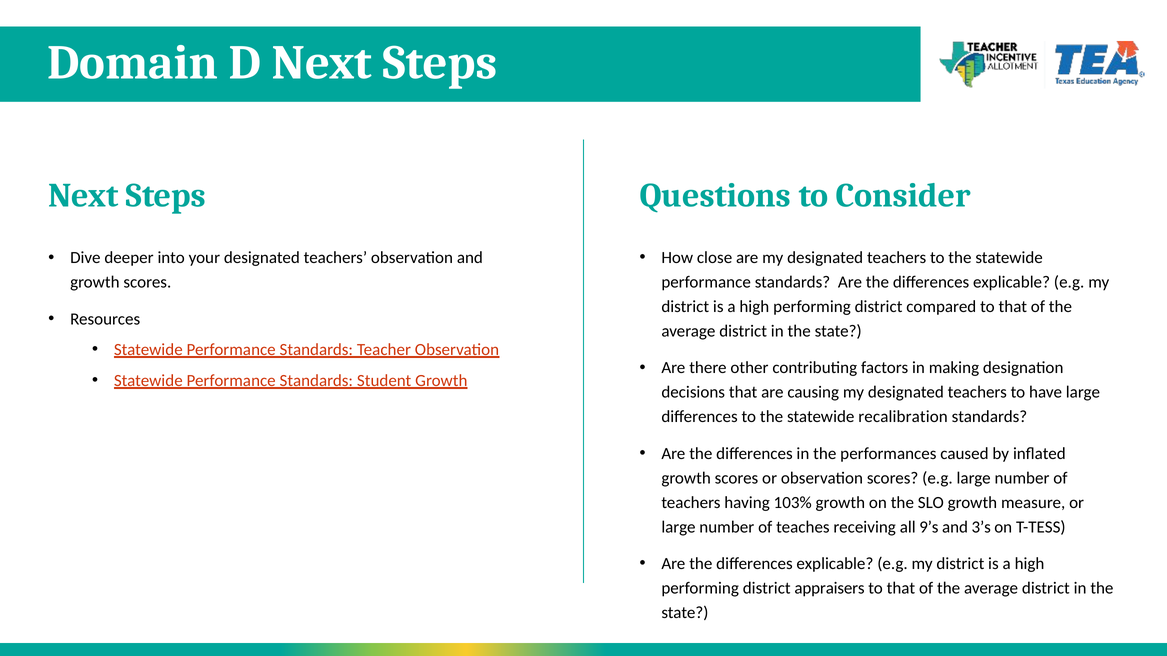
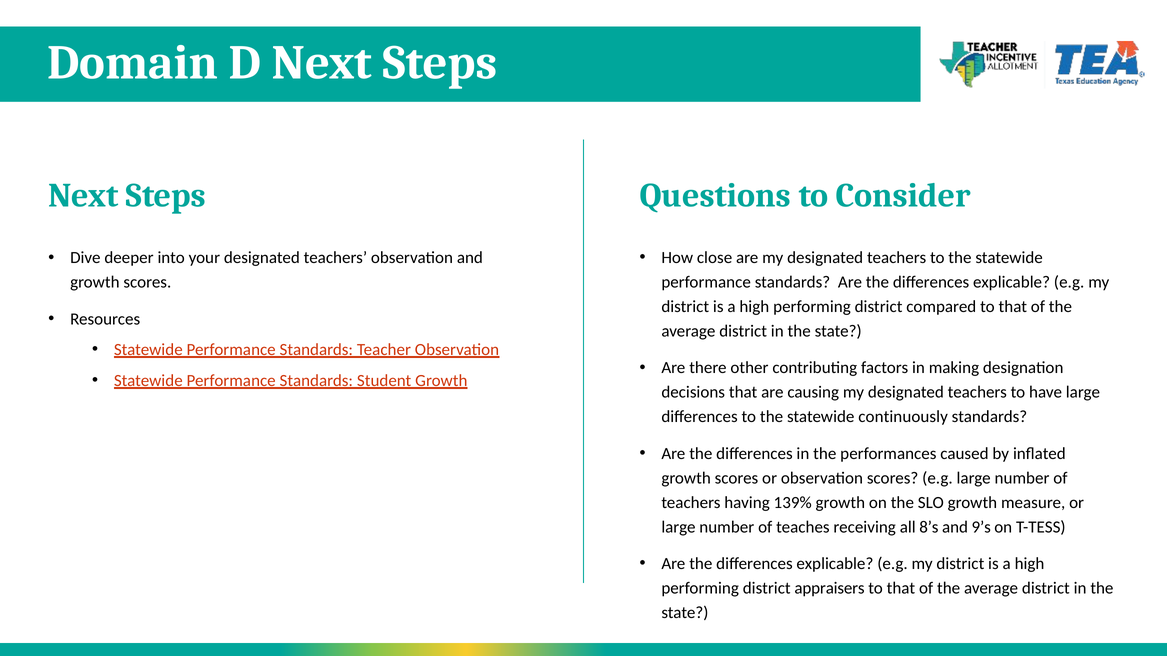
recalibration: recalibration -> continuously
103%: 103% -> 139%
9’s: 9’s -> 8’s
3’s: 3’s -> 9’s
